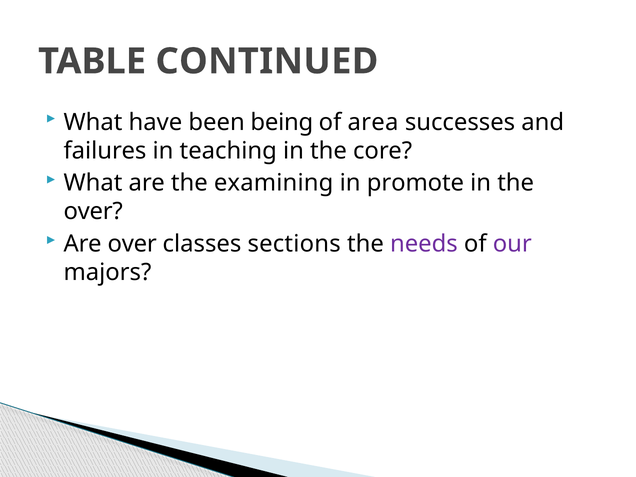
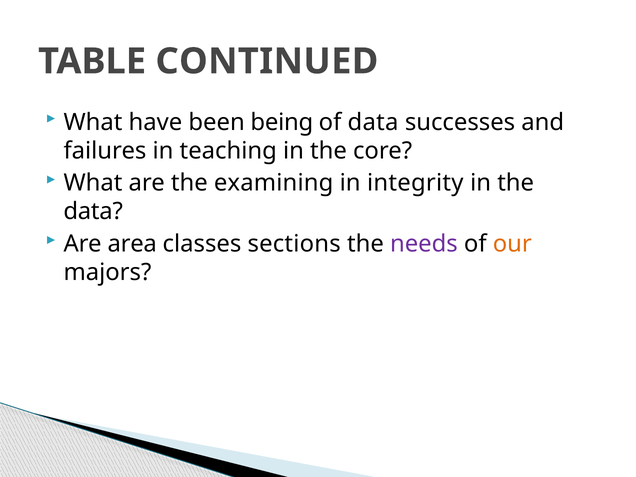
of area: area -> data
promote: promote -> integrity
over at (93, 212): over -> data
Are over: over -> area
our colour: purple -> orange
